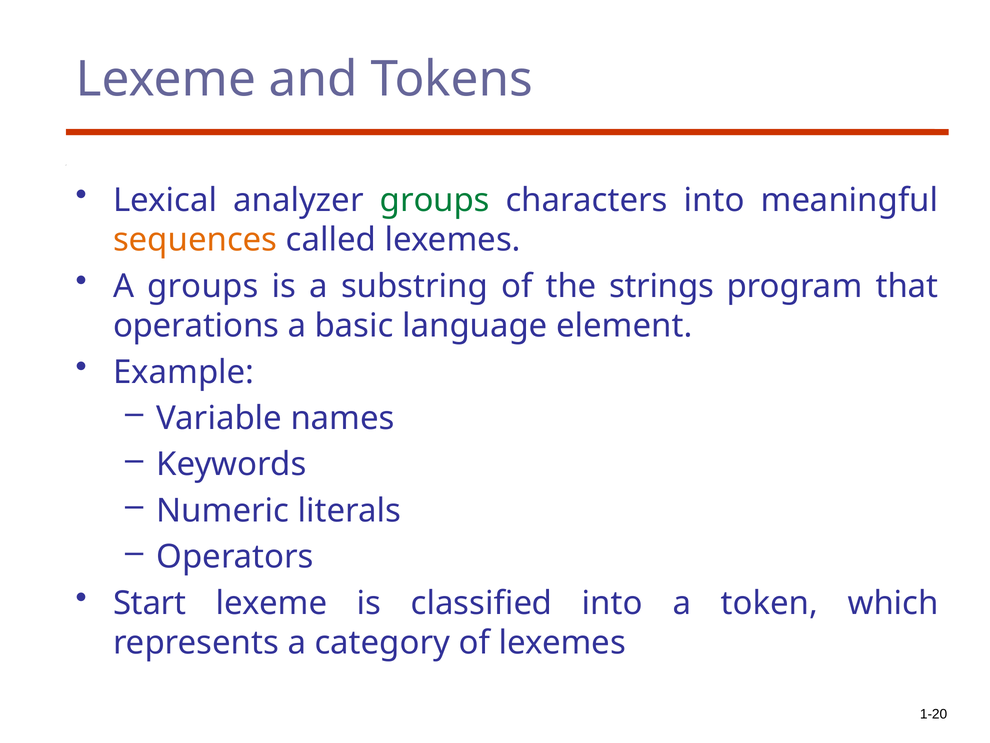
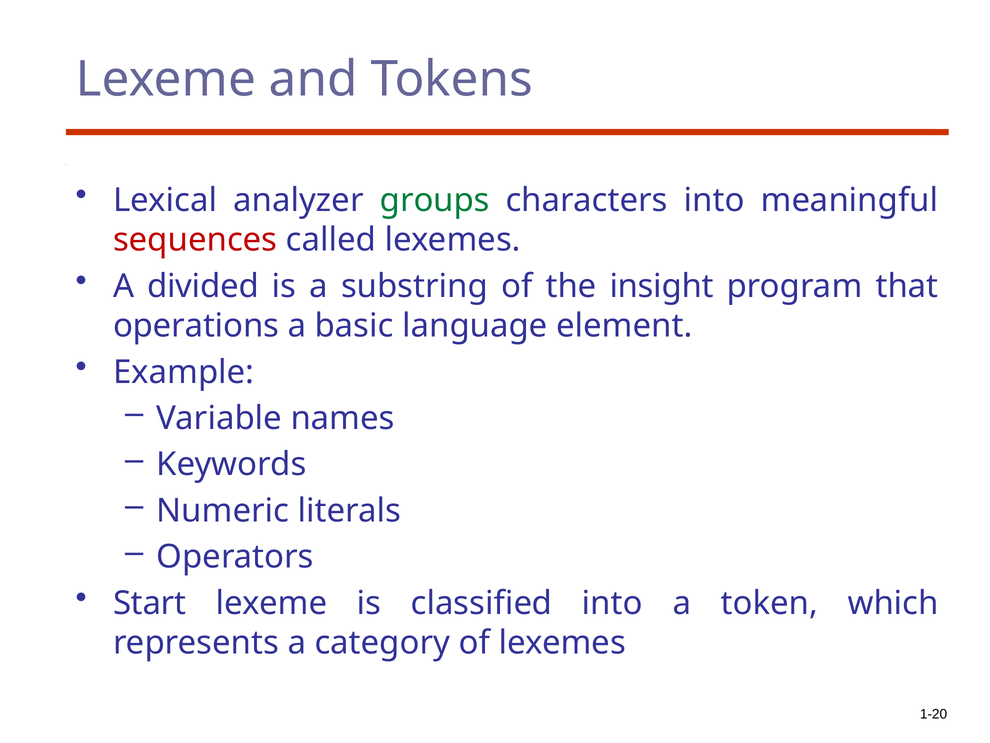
sequences colour: orange -> red
A groups: groups -> divided
strings: strings -> insight
